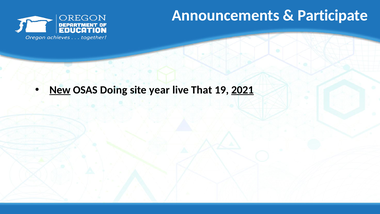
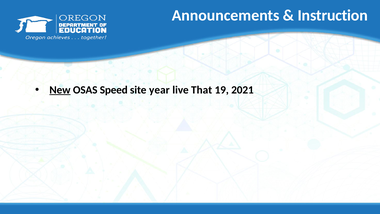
Participate: Participate -> Instruction
Doing: Doing -> Speed
2021 underline: present -> none
